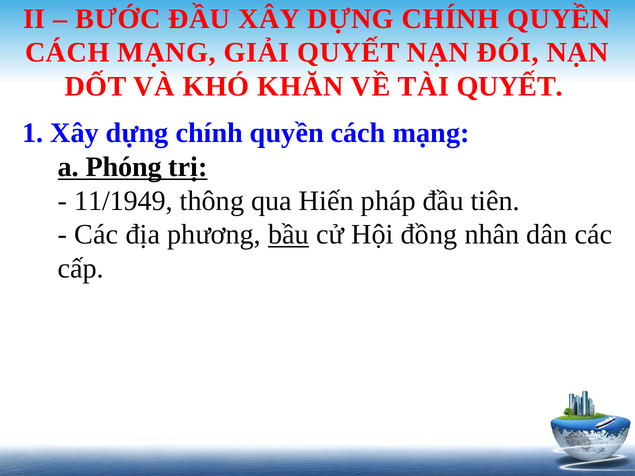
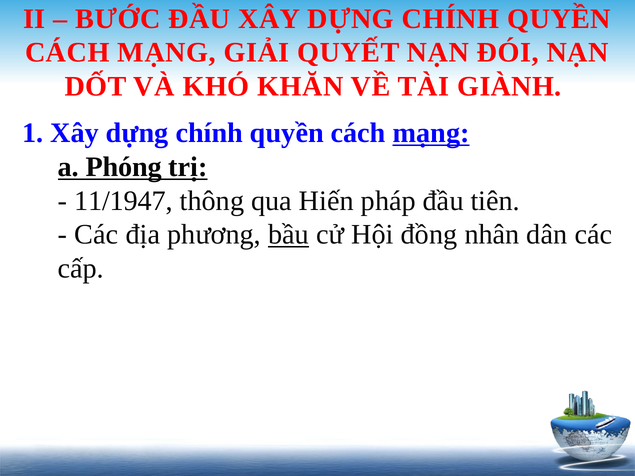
TÀI QUYẾT: QUYẾT -> GIÀNH
mạng at (431, 133) underline: none -> present
11/1949: 11/1949 -> 11/1947
